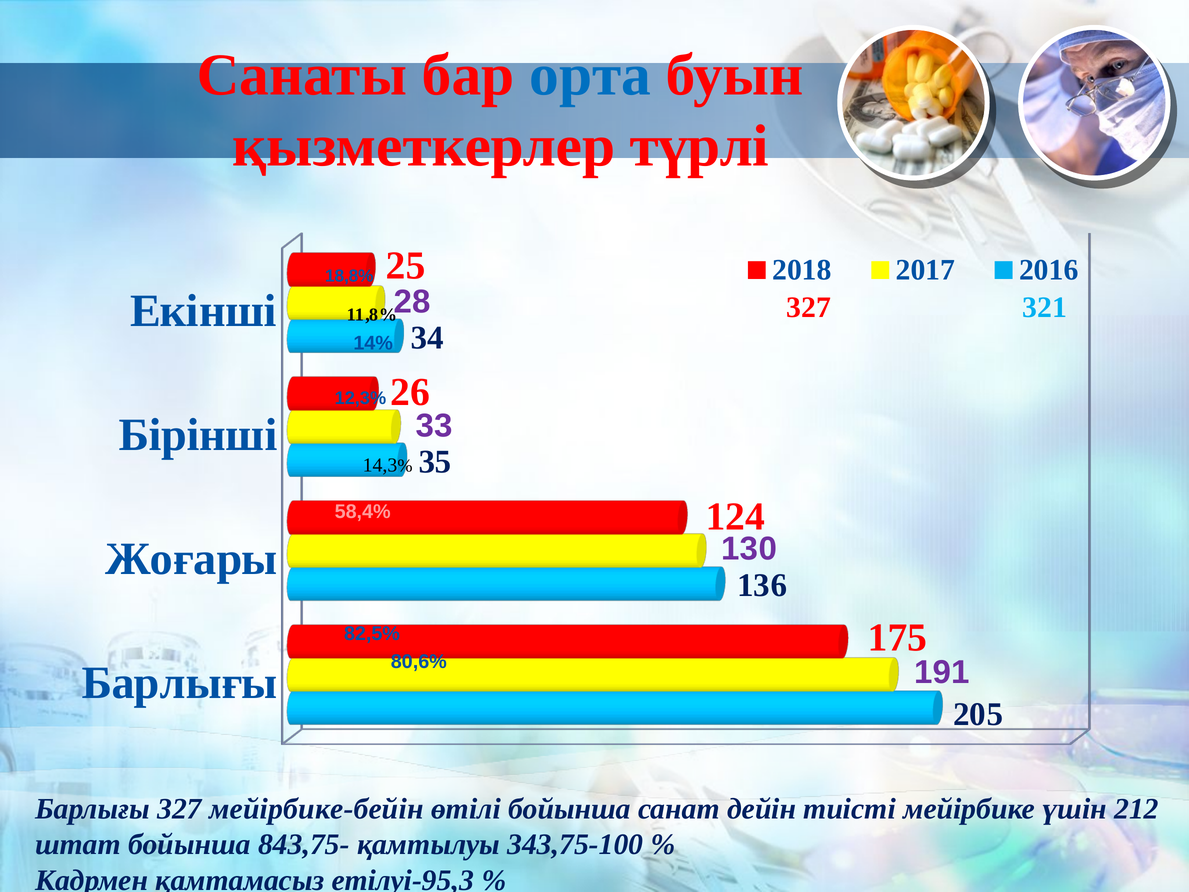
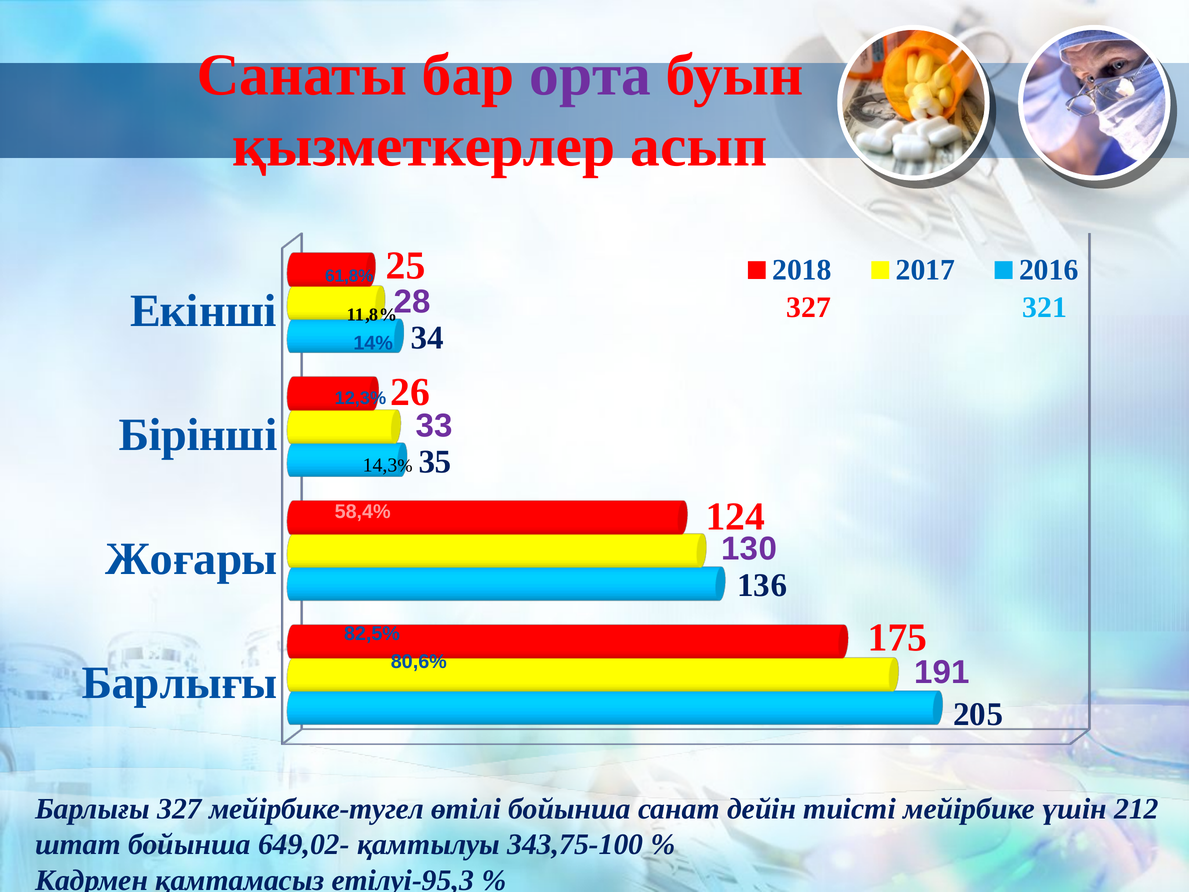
орта colour: blue -> purple
түрлі: түрлі -> асып
18,8%: 18,8% -> 61,8%
мейірбике-бейін: мейірбике-бейін -> мейірбике-тугел
843,75-: 843,75- -> 649,02-
